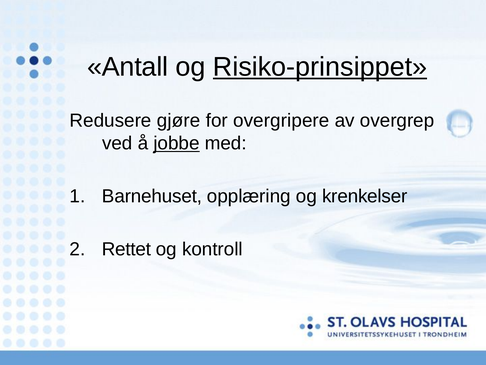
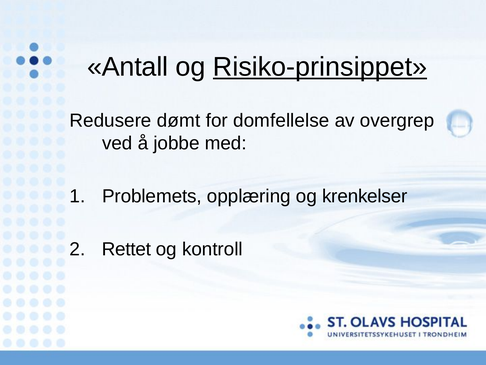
gjøre: gjøre -> dømt
overgripere: overgripere -> domfellelse
jobbe underline: present -> none
Barnehuset: Barnehuset -> Problemets
